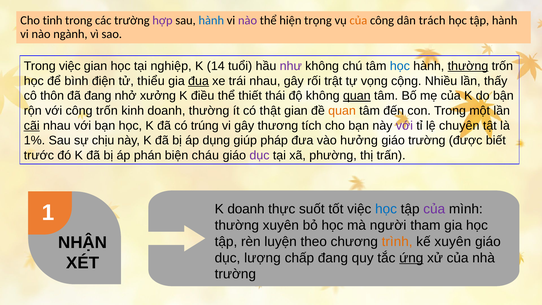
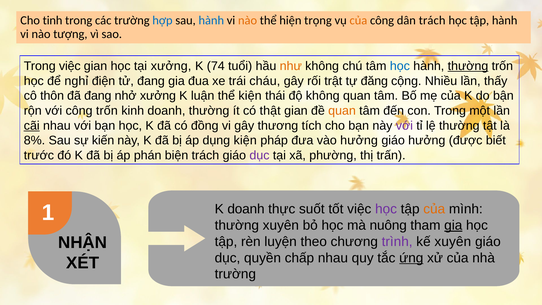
hợp colour: purple -> blue
nào at (248, 21) colour: purple -> orange
ngành: ngành -> tượng
tại nghiệp: nghiệp -> xưởng
14: 14 -> 74
như colour: purple -> orange
bình: bình -> nghỉ
tử thiểu: thiểu -> đang
đua underline: present -> none
trái nhau: nhau -> cháu
vọng: vọng -> đăng
điều: điều -> luận
thể thiết: thiết -> kiện
quan at (357, 96) underline: present -> none
trúng: trúng -> đồng
lệ chuyên: chuyên -> thường
1%: 1% -> 8%
chịu: chịu -> kiến
dụng giúp: giúp -> kiện
giáo trường: trường -> hưởng
biện cháu: cháu -> trách
học at (386, 209) colour: blue -> purple
của at (434, 209) colour: purple -> orange
người: người -> nuông
gia at (453, 225) underline: none -> present
trình colour: orange -> purple
lượng: lượng -> quyền
chấp đang: đang -> nhau
